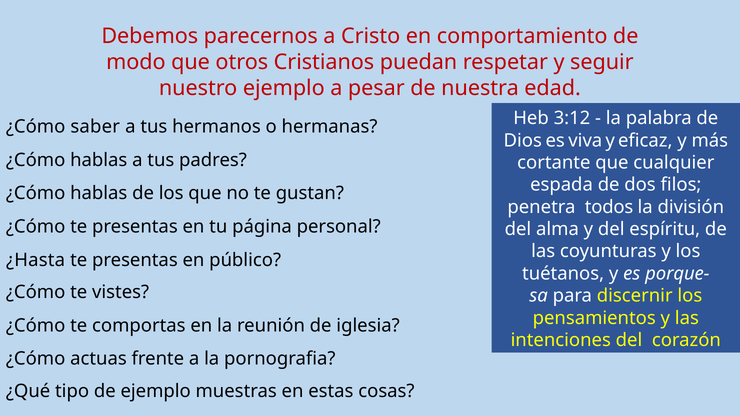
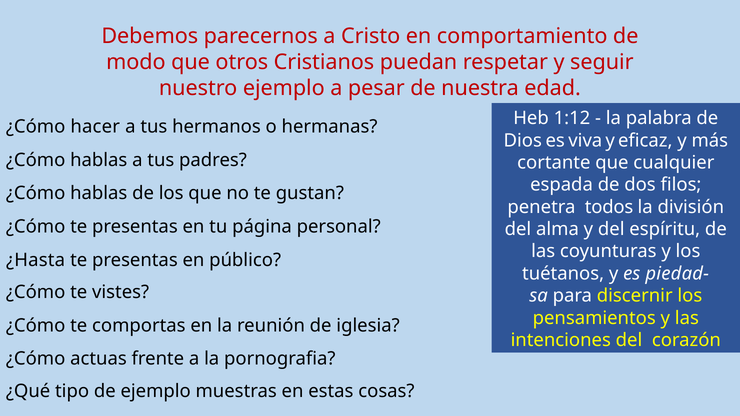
3:12: 3:12 -> 1:12
saber: saber -> hacer
porque-: porque- -> piedad-
